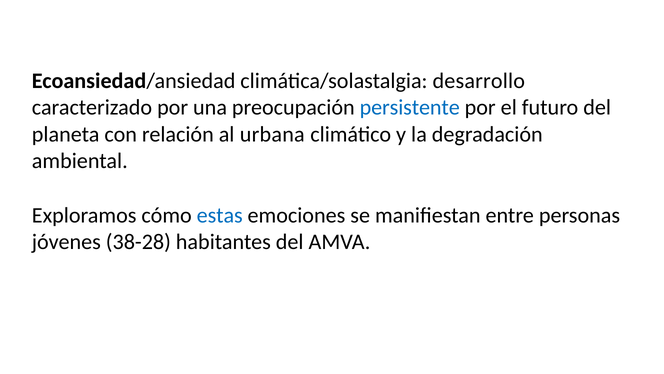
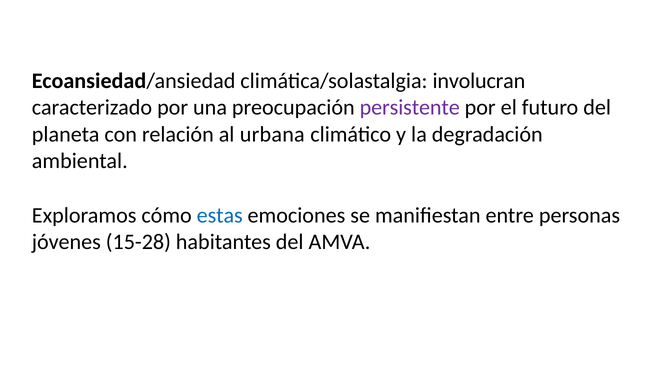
desarrollo: desarrollo -> involucran
persistente colour: blue -> purple
38-28: 38-28 -> 15-28
